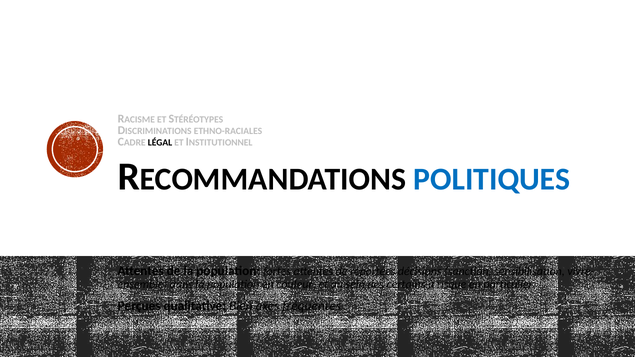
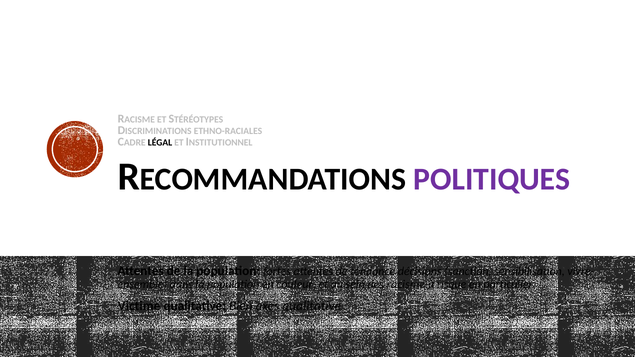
POLITIQUES colour: blue -> purple
reportées: reportées -> tendance
certains: certains -> racisme
Perçues: Perçues -> Victime
axes fréquentes: fréquentes -> qualitative
